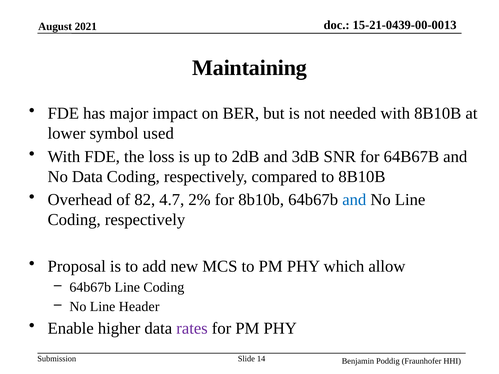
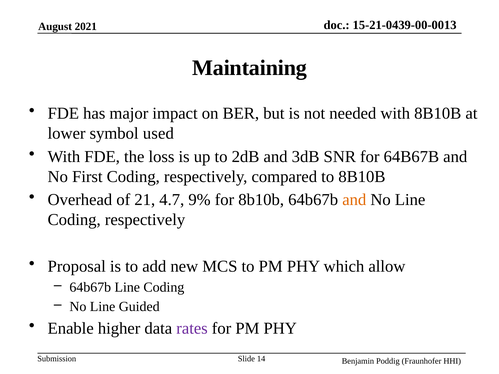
No Data: Data -> First
82: 82 -> 21
2%: 2% -> 9%
and at (354, 200) colour: blue -> orange
Header: Header -> Guided
